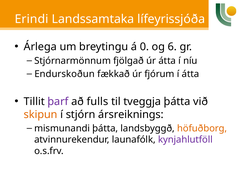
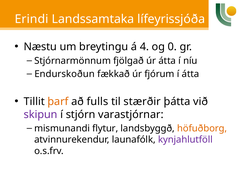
Árlega: Árlega -> Næstu
0: 0 -> 4
6: 6 -> 0
þarf colour: purple -> orange
tveggja: tveggja -> stærðir
skipun colour: orange -> purple
ársreiknings: ársreiknings -> varastjórnar
mismunandi þátta: þátta -> flytur
